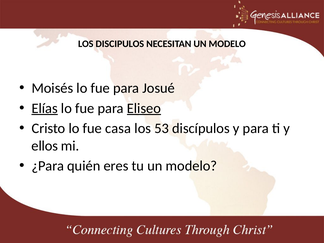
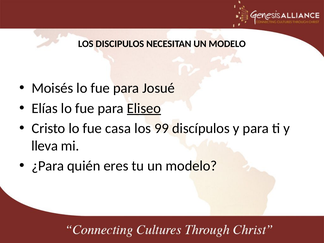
Elías underline: present -> none
53: 53 -> 99
ellos: ellos -> lleva
